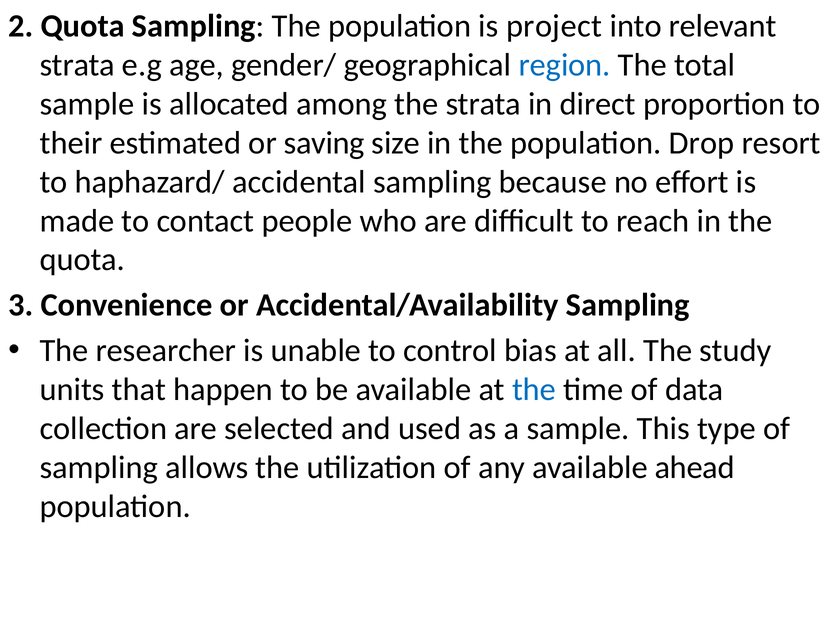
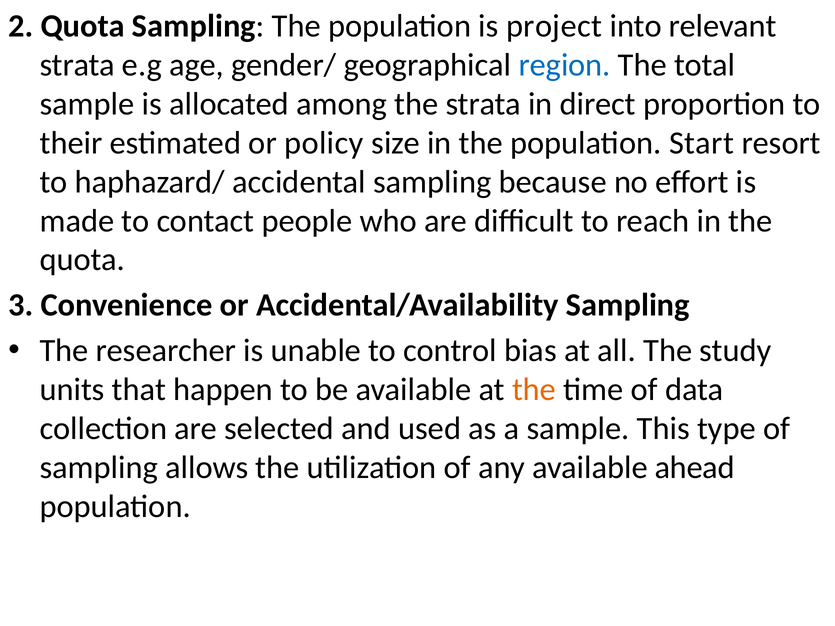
saving: saving -> policy
Drop: Drop -> Start
the at (534, 390) colour: blue -> orange
